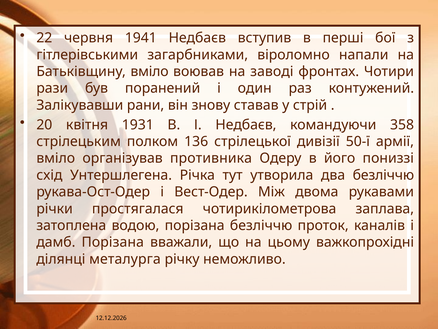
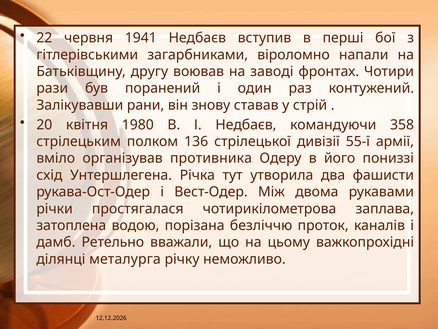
Батьківщину вміло: вміло -> другу
1931: 1931 -> 1980
50-ї: 50-ї -> 55-ї
два безліччю: безліччю -> фашисти
дамб Порізана: Порізана -> Ретельно
